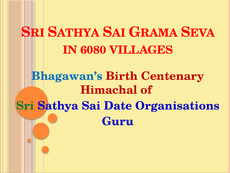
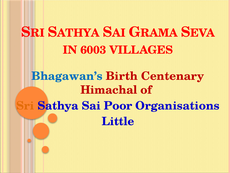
6080: 6080 -> 6003
Sri colour: green -> orange
Date: Date -> Poor
Guru: Guru -> Little
